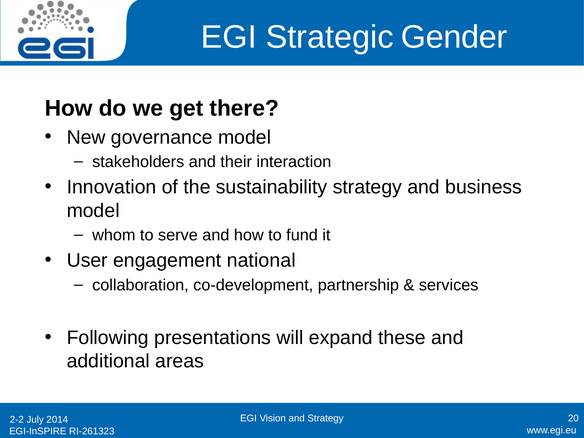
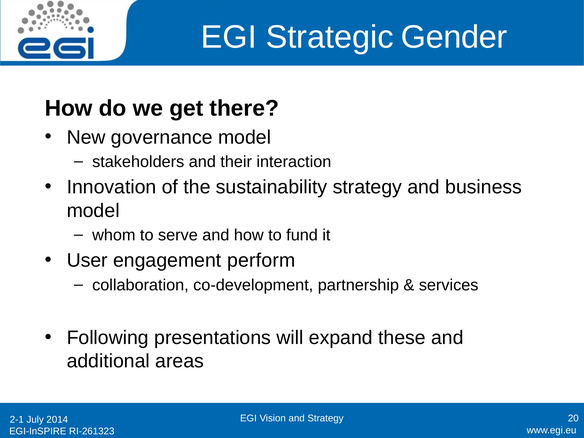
national: national -> perform
2-2: 2-2 -> 2-1
